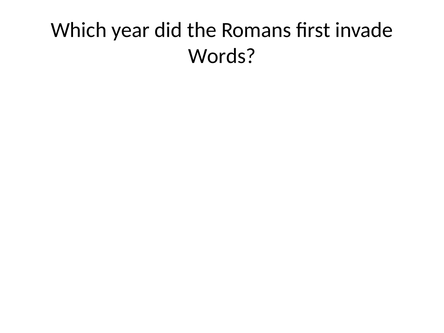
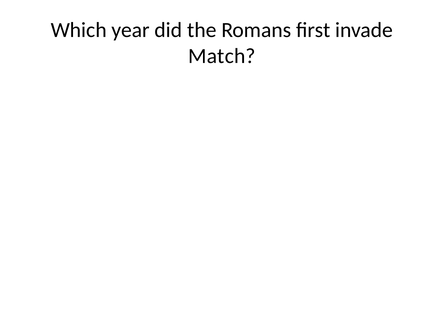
Words: Words -> Match
